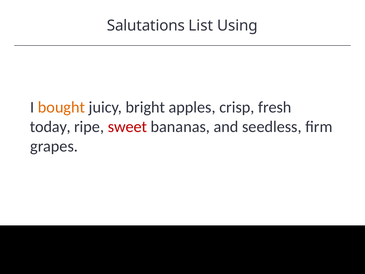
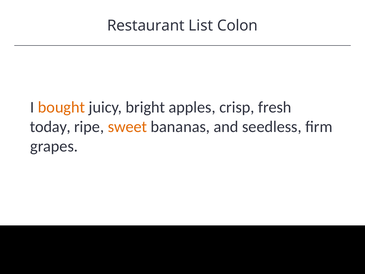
Salutations: Salutations -> Restaurant
Using: Using -> Colon
sweet colour: red -> orange
